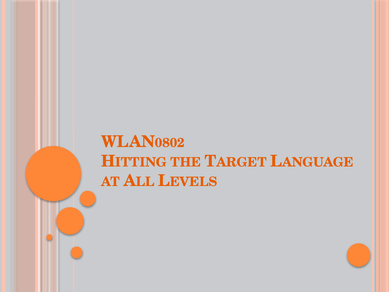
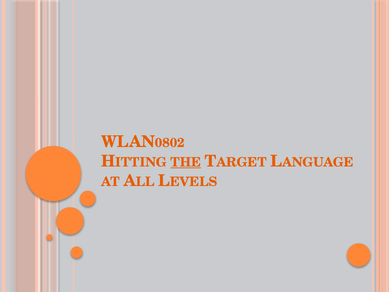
THE underline: none -> present
